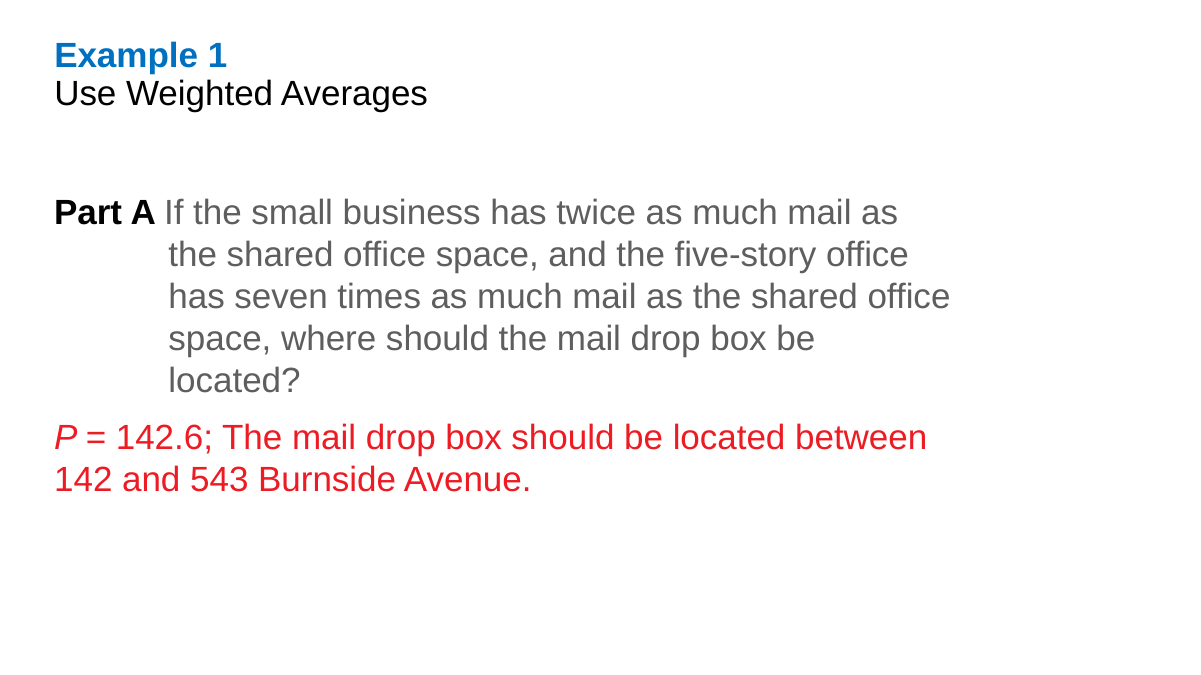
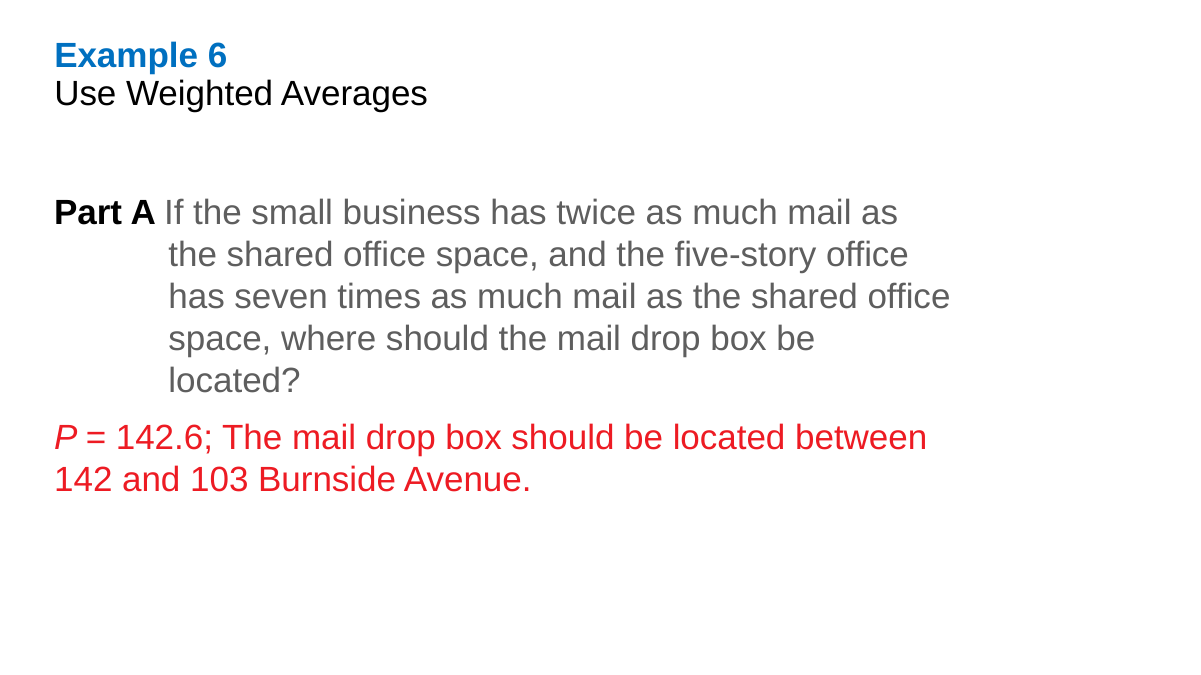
1: 1 -> 6
543: 543 -> 103
